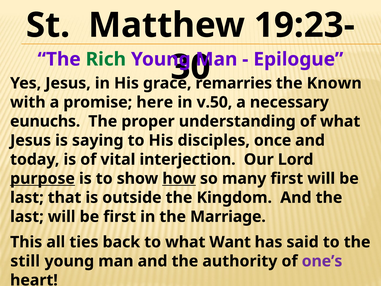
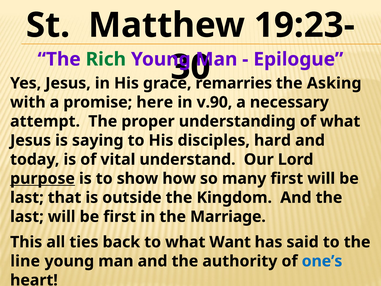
Known: Known -> Asking
v.50: v.50 -> v.90
eunuchs: eunuchs -> attempt
once: once -> hard
interjection: interjection -> understand
how underline: present -> none
still: still -> line
one’s colour: purple -> blue
